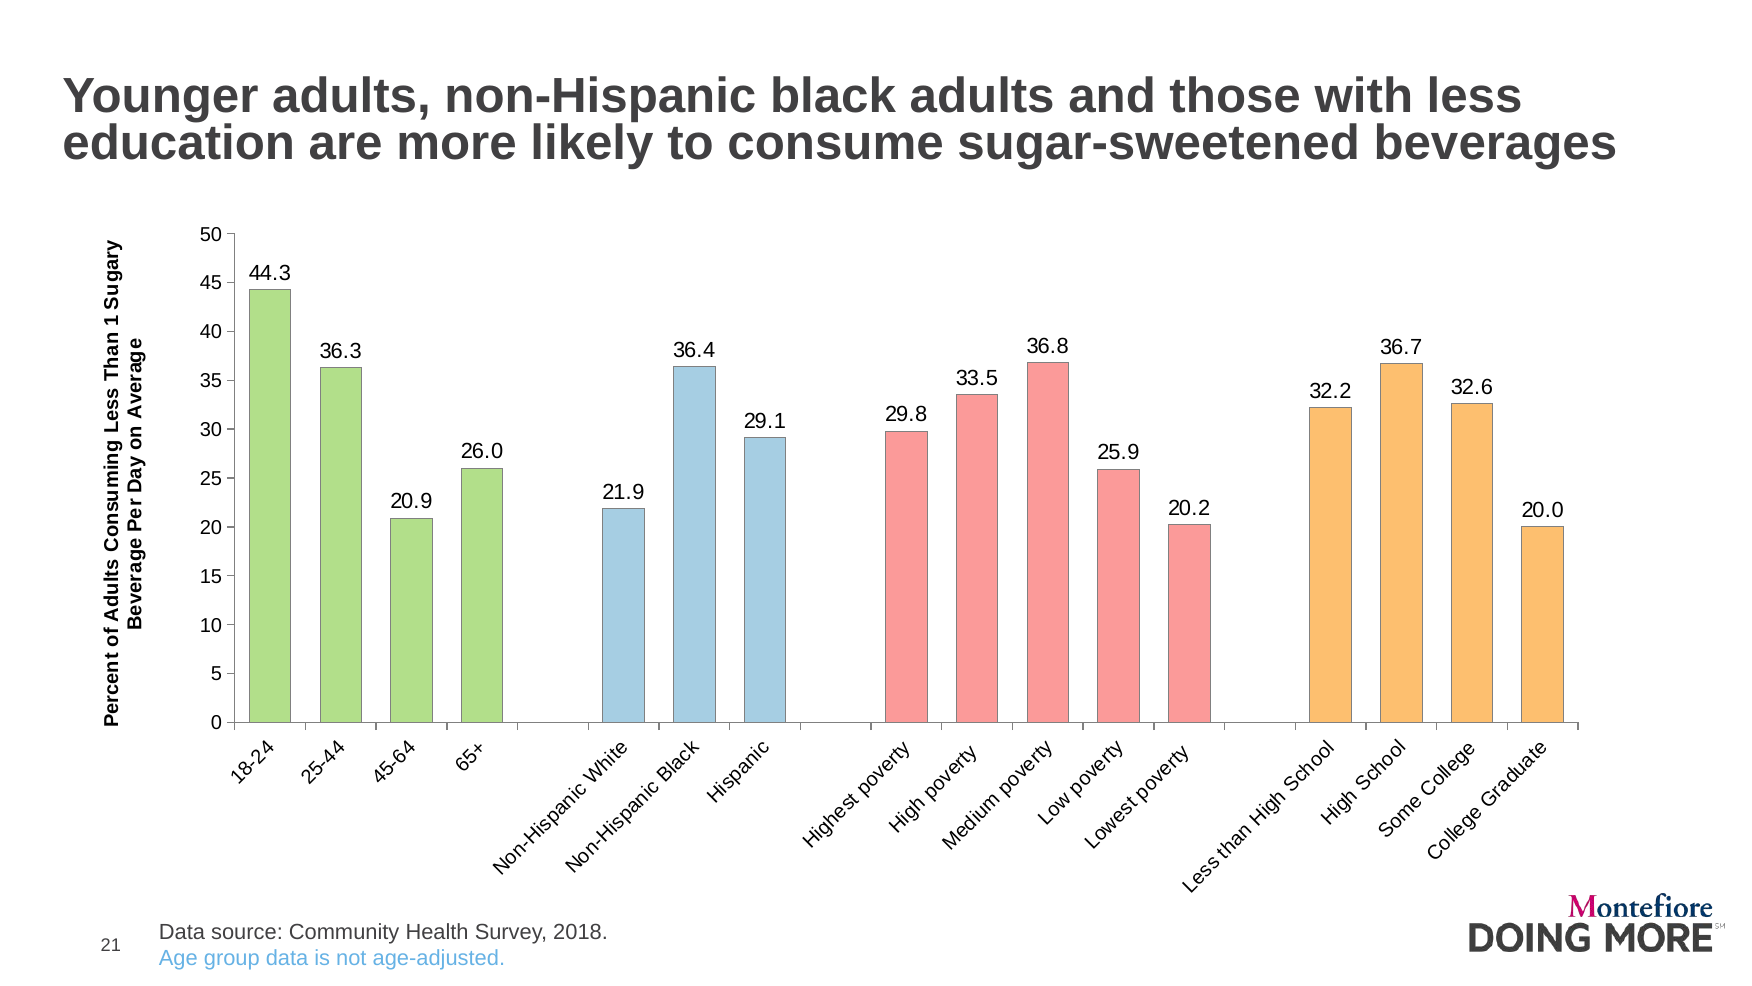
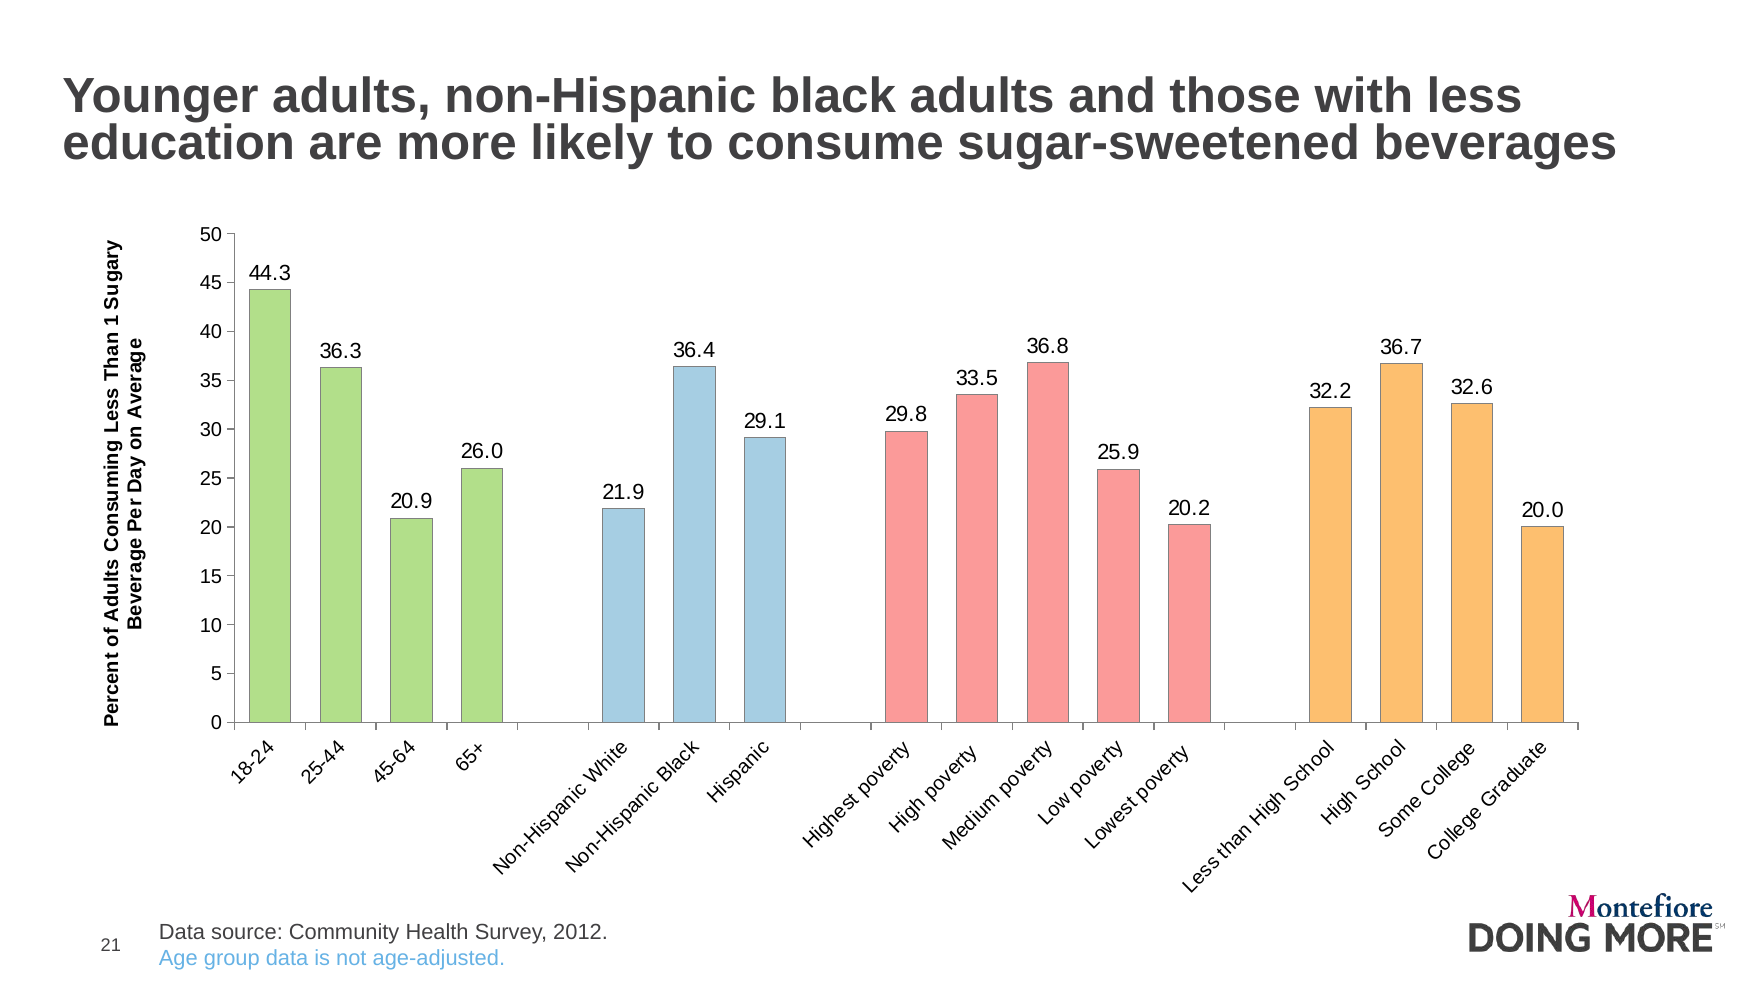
2018: 2018 -> 2012
